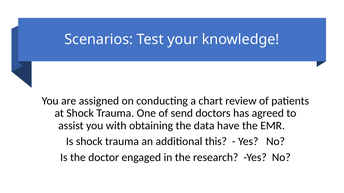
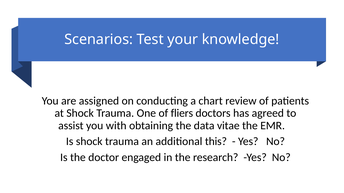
send: send -> fliers
have: have -> vitae
